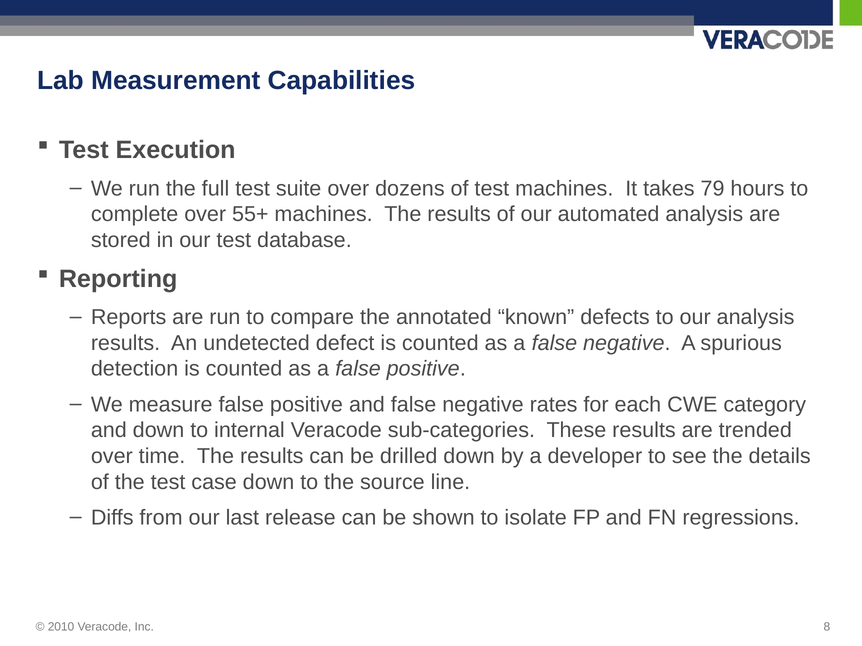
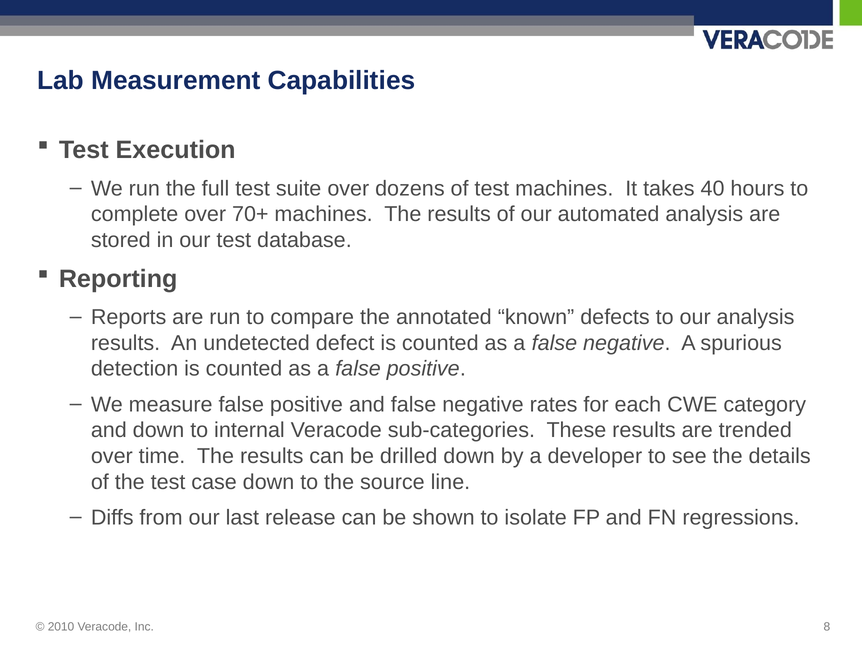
79: 79 -> 40
55+: 55+ -> 70+
